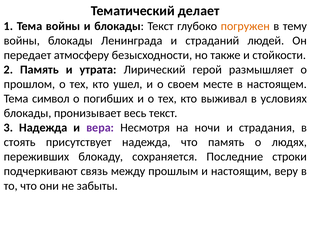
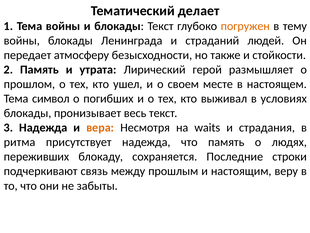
вера colour: purple -> orange
ночи: ночи -> waits
стоять: стоять -> ритма
